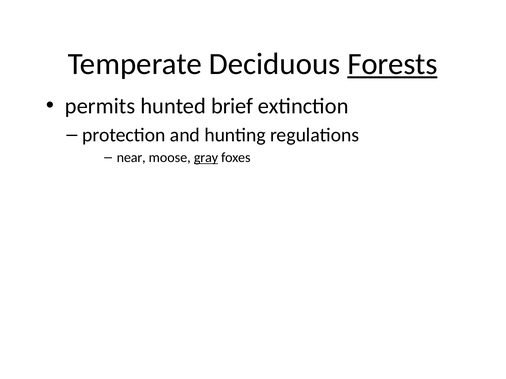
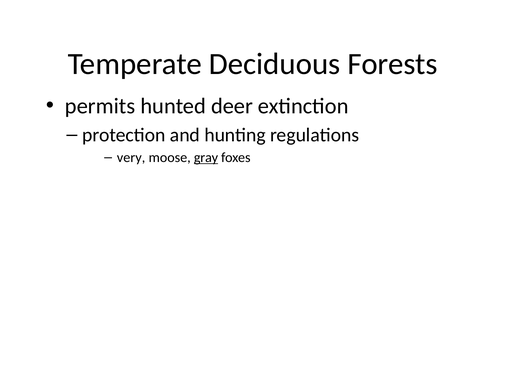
Forests underline: present -> none
brief: brief -> deer
near: near -> very
